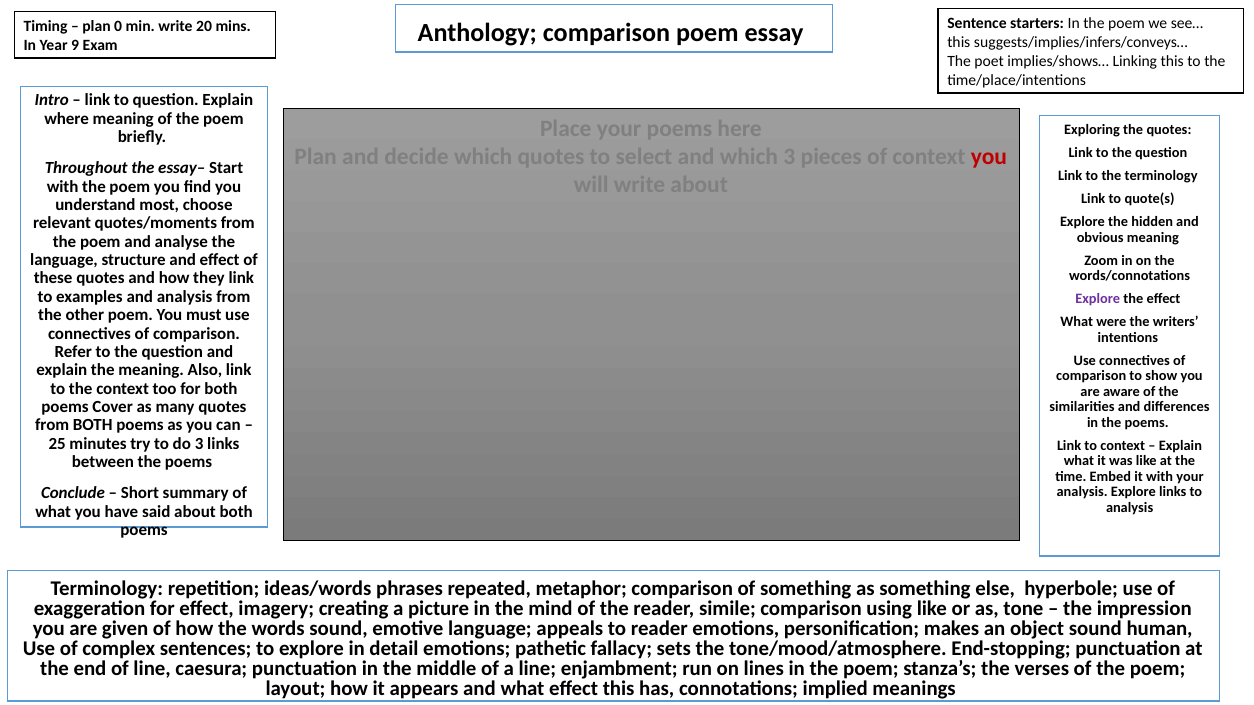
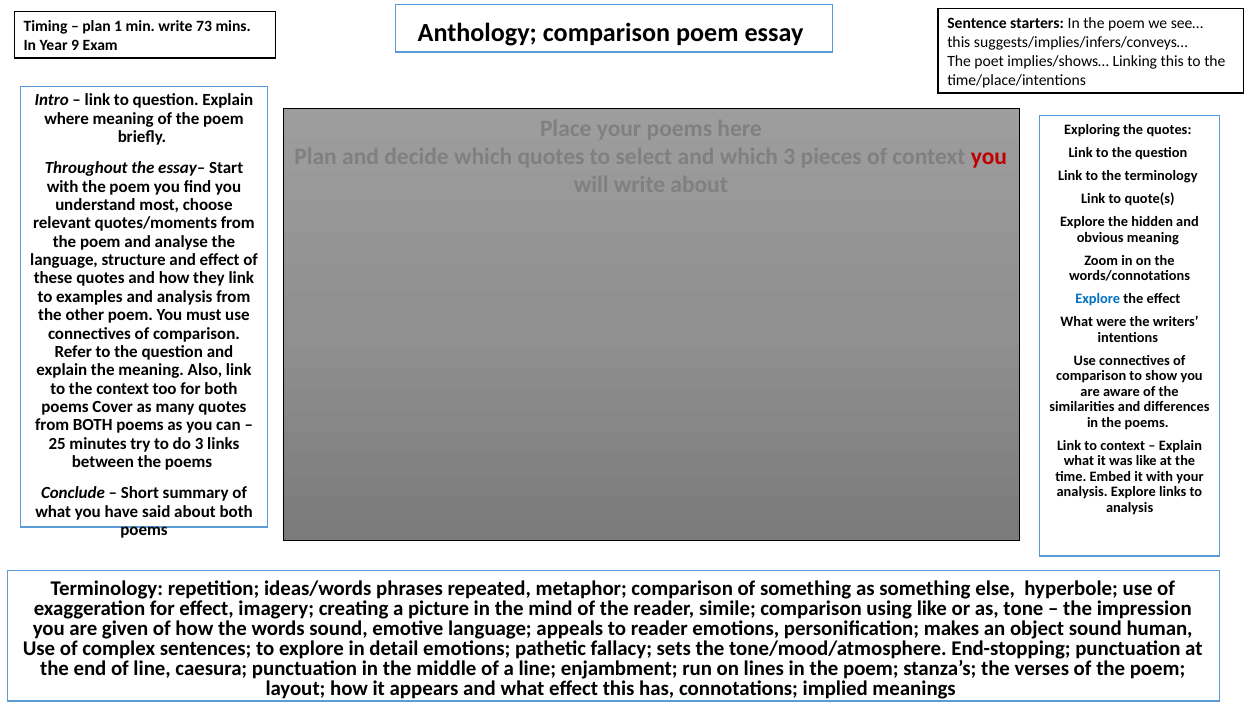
0: 0 -> 1
20: 20 -> 73
Explore at (1098, 299) colour: purple -> blue
